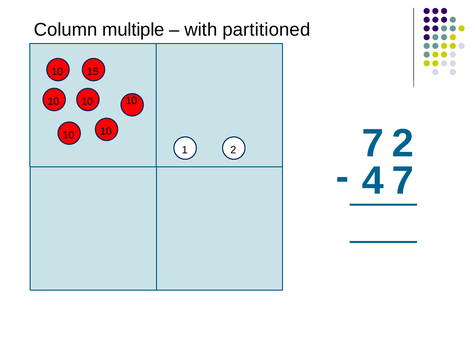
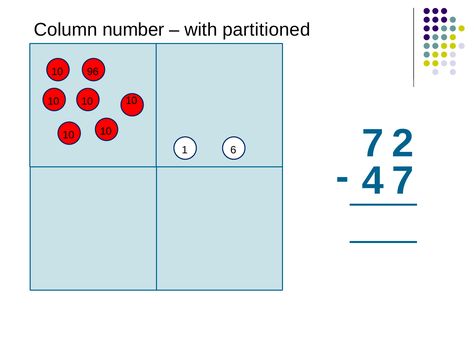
multiple: multiple -> number
15: 15 -> 96
2: 2 -> 6
